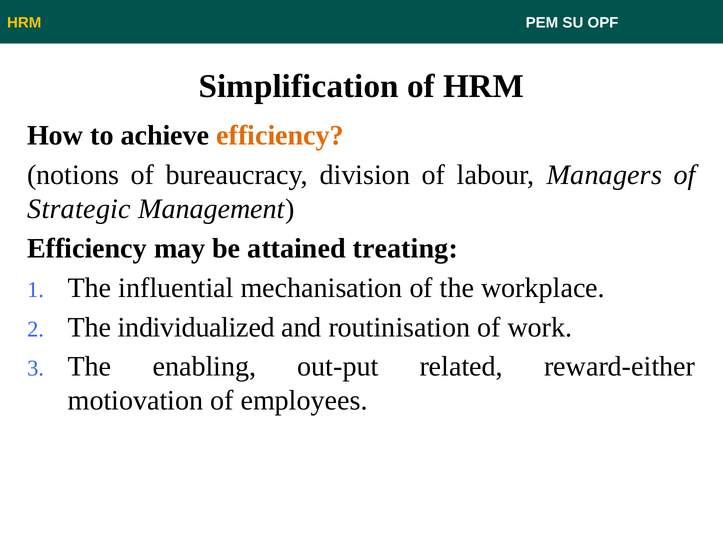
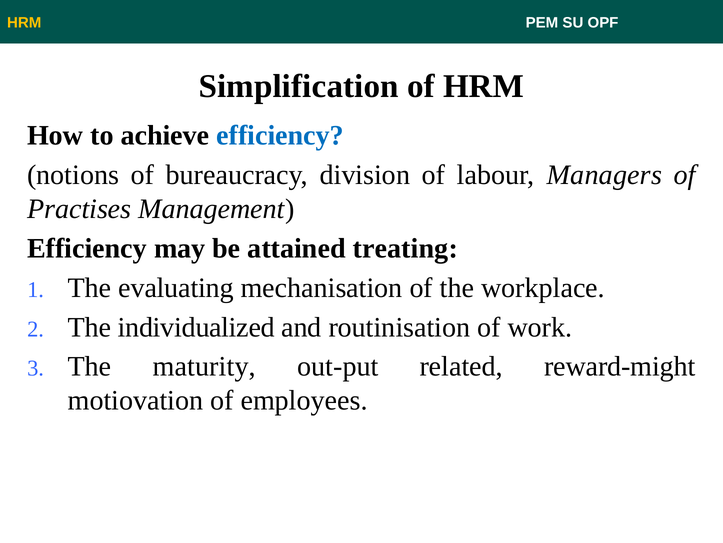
efficiency at (280, 135) colour: orange -> blue
Strategic: Strategic -> Practises
influential: influential -> evaluating
enabling: enabling -> maturity
reward-either: reward-either -> reward-might
